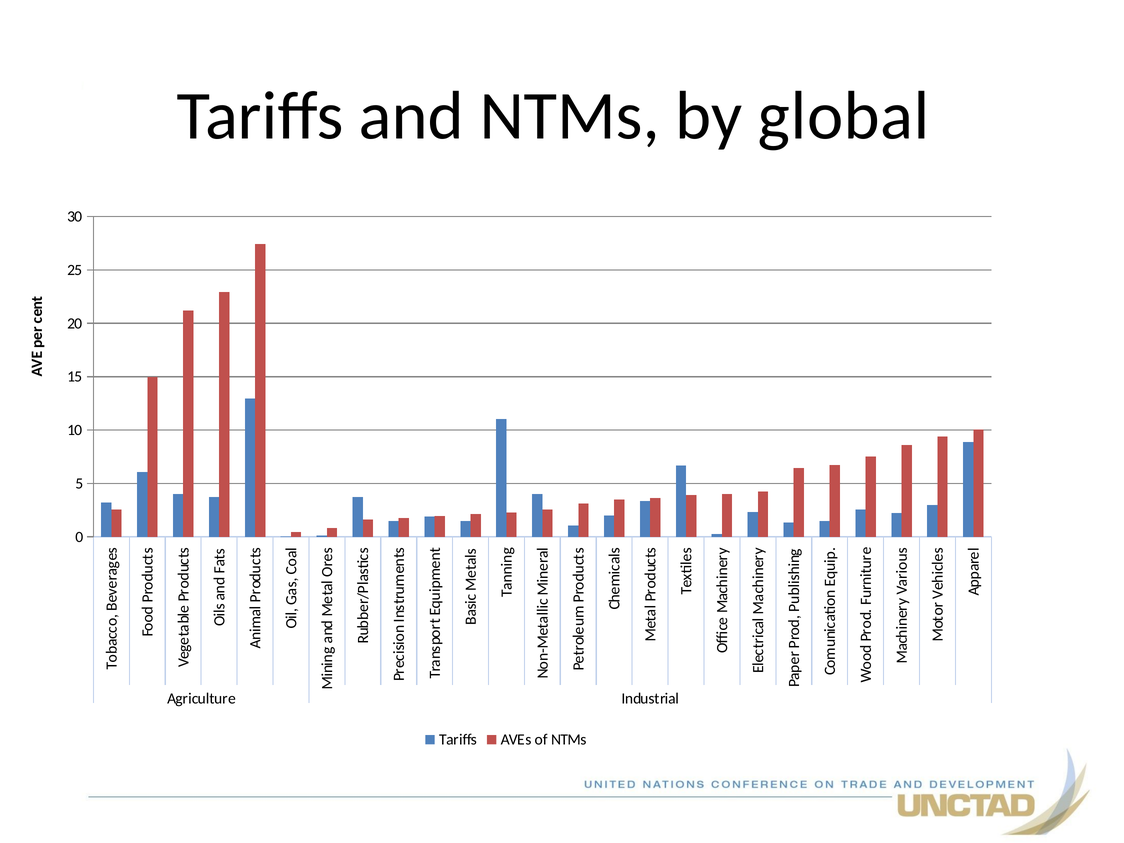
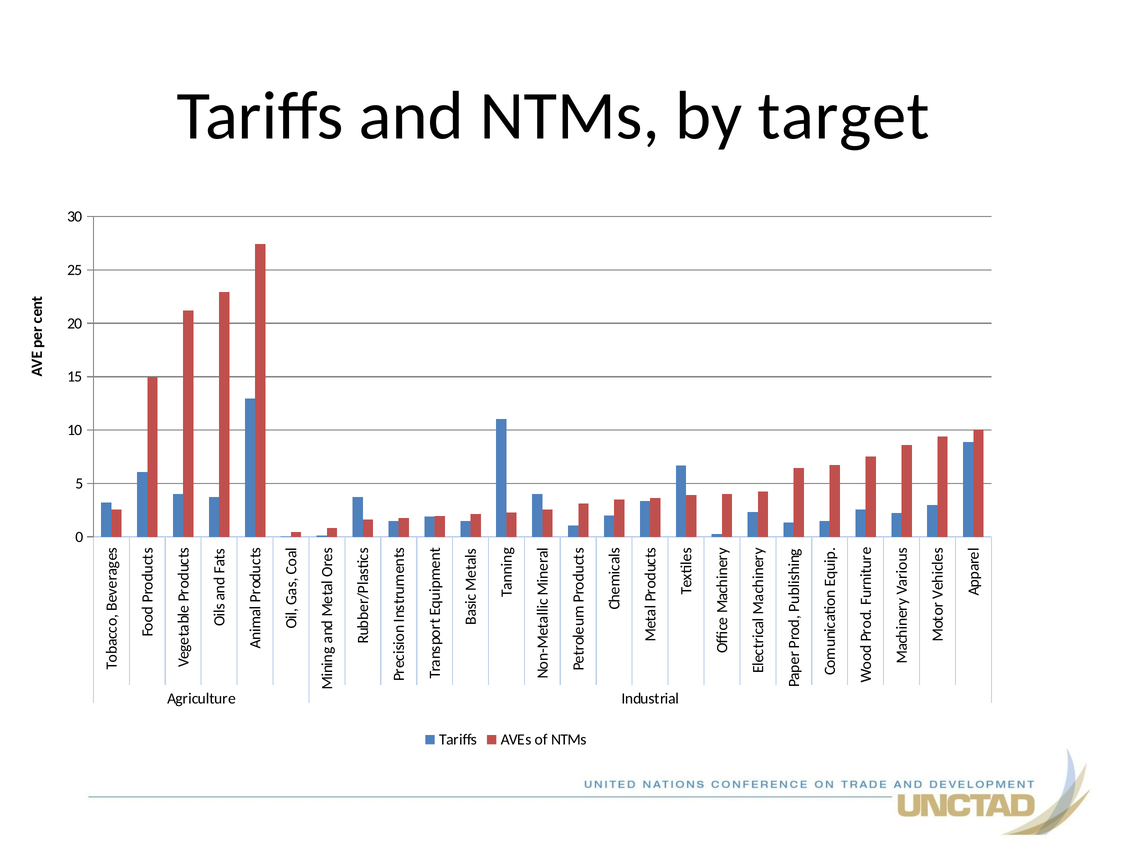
global: global -> target
